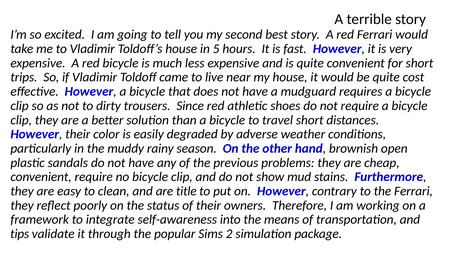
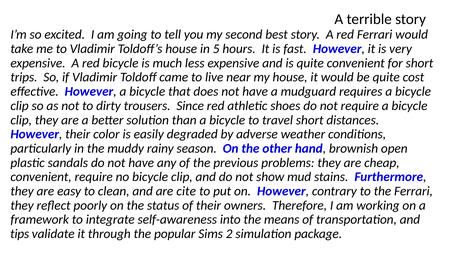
title: title -> cite
